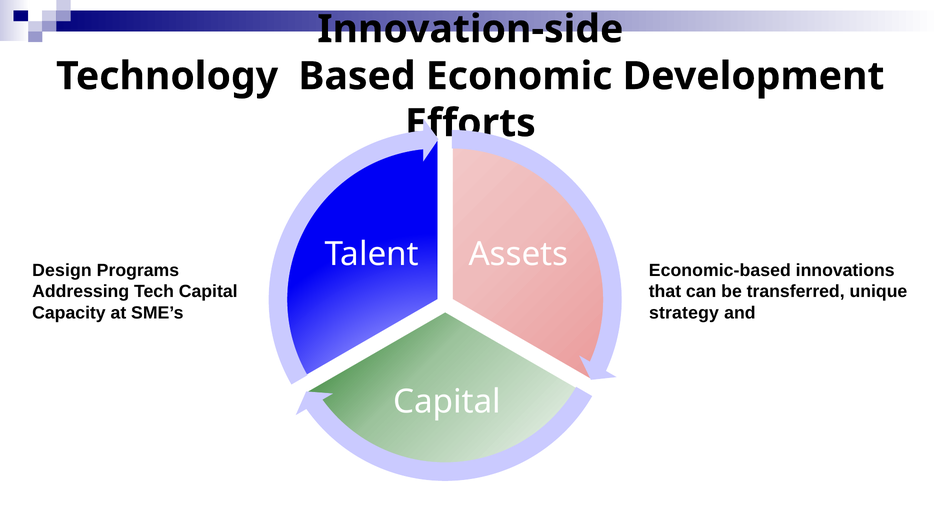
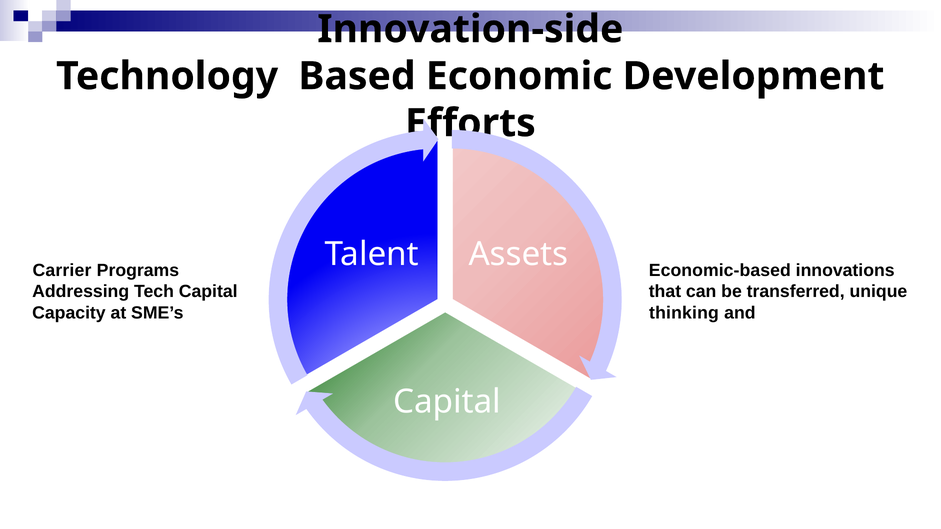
Design: Design -> Carrier
strategy: strategy -> thinking
